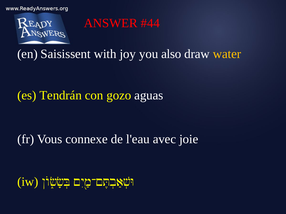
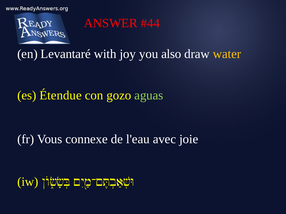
Saisissent: Saisissent -> Levantaré
Tendrán: Tendrán -> Étendue
aguas colour: white -> light green
